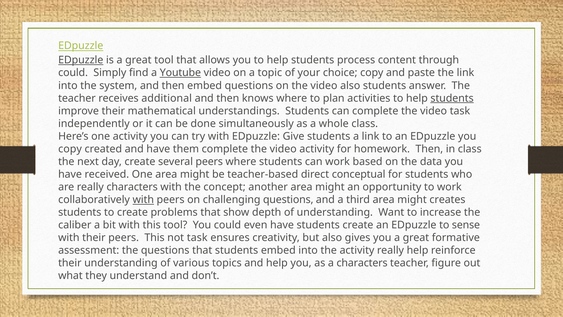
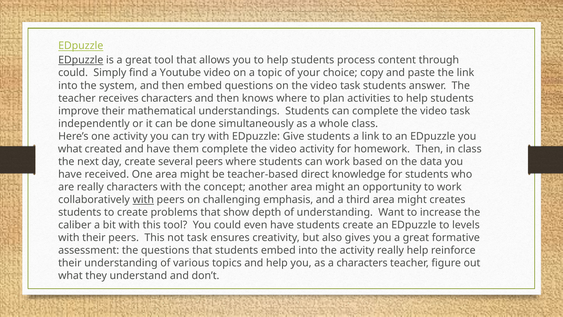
Youtube underline: present -> none
on the video also: also -> task
receives additional: additional -> characters
students at (452, 98) underline: present -> none
copy at (70, 149): copy -> what
conceptual: conceptual -> knowledge
challenging questions: questions -> emphasis
sense: sense -> levels
